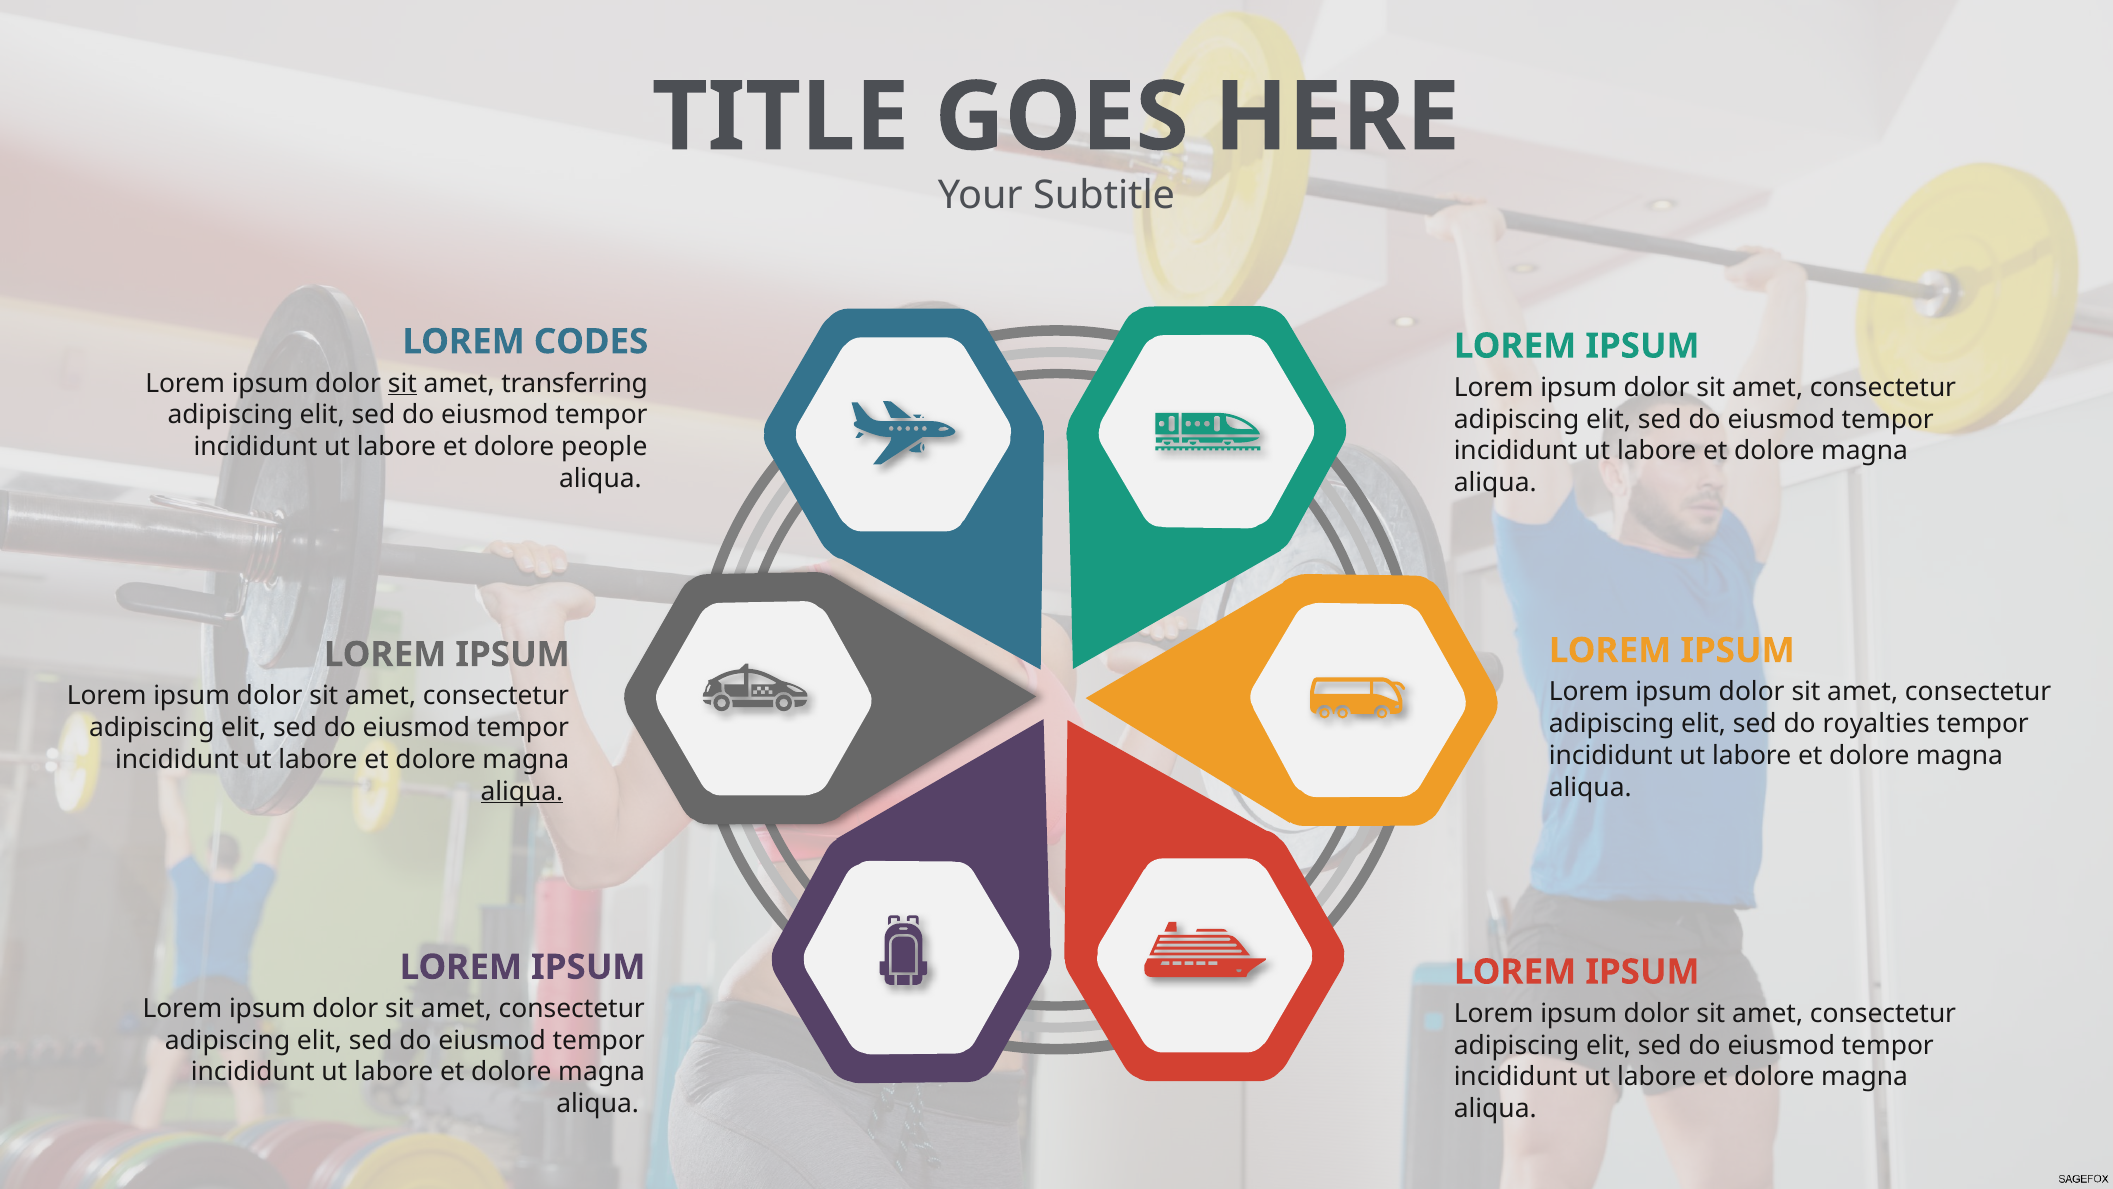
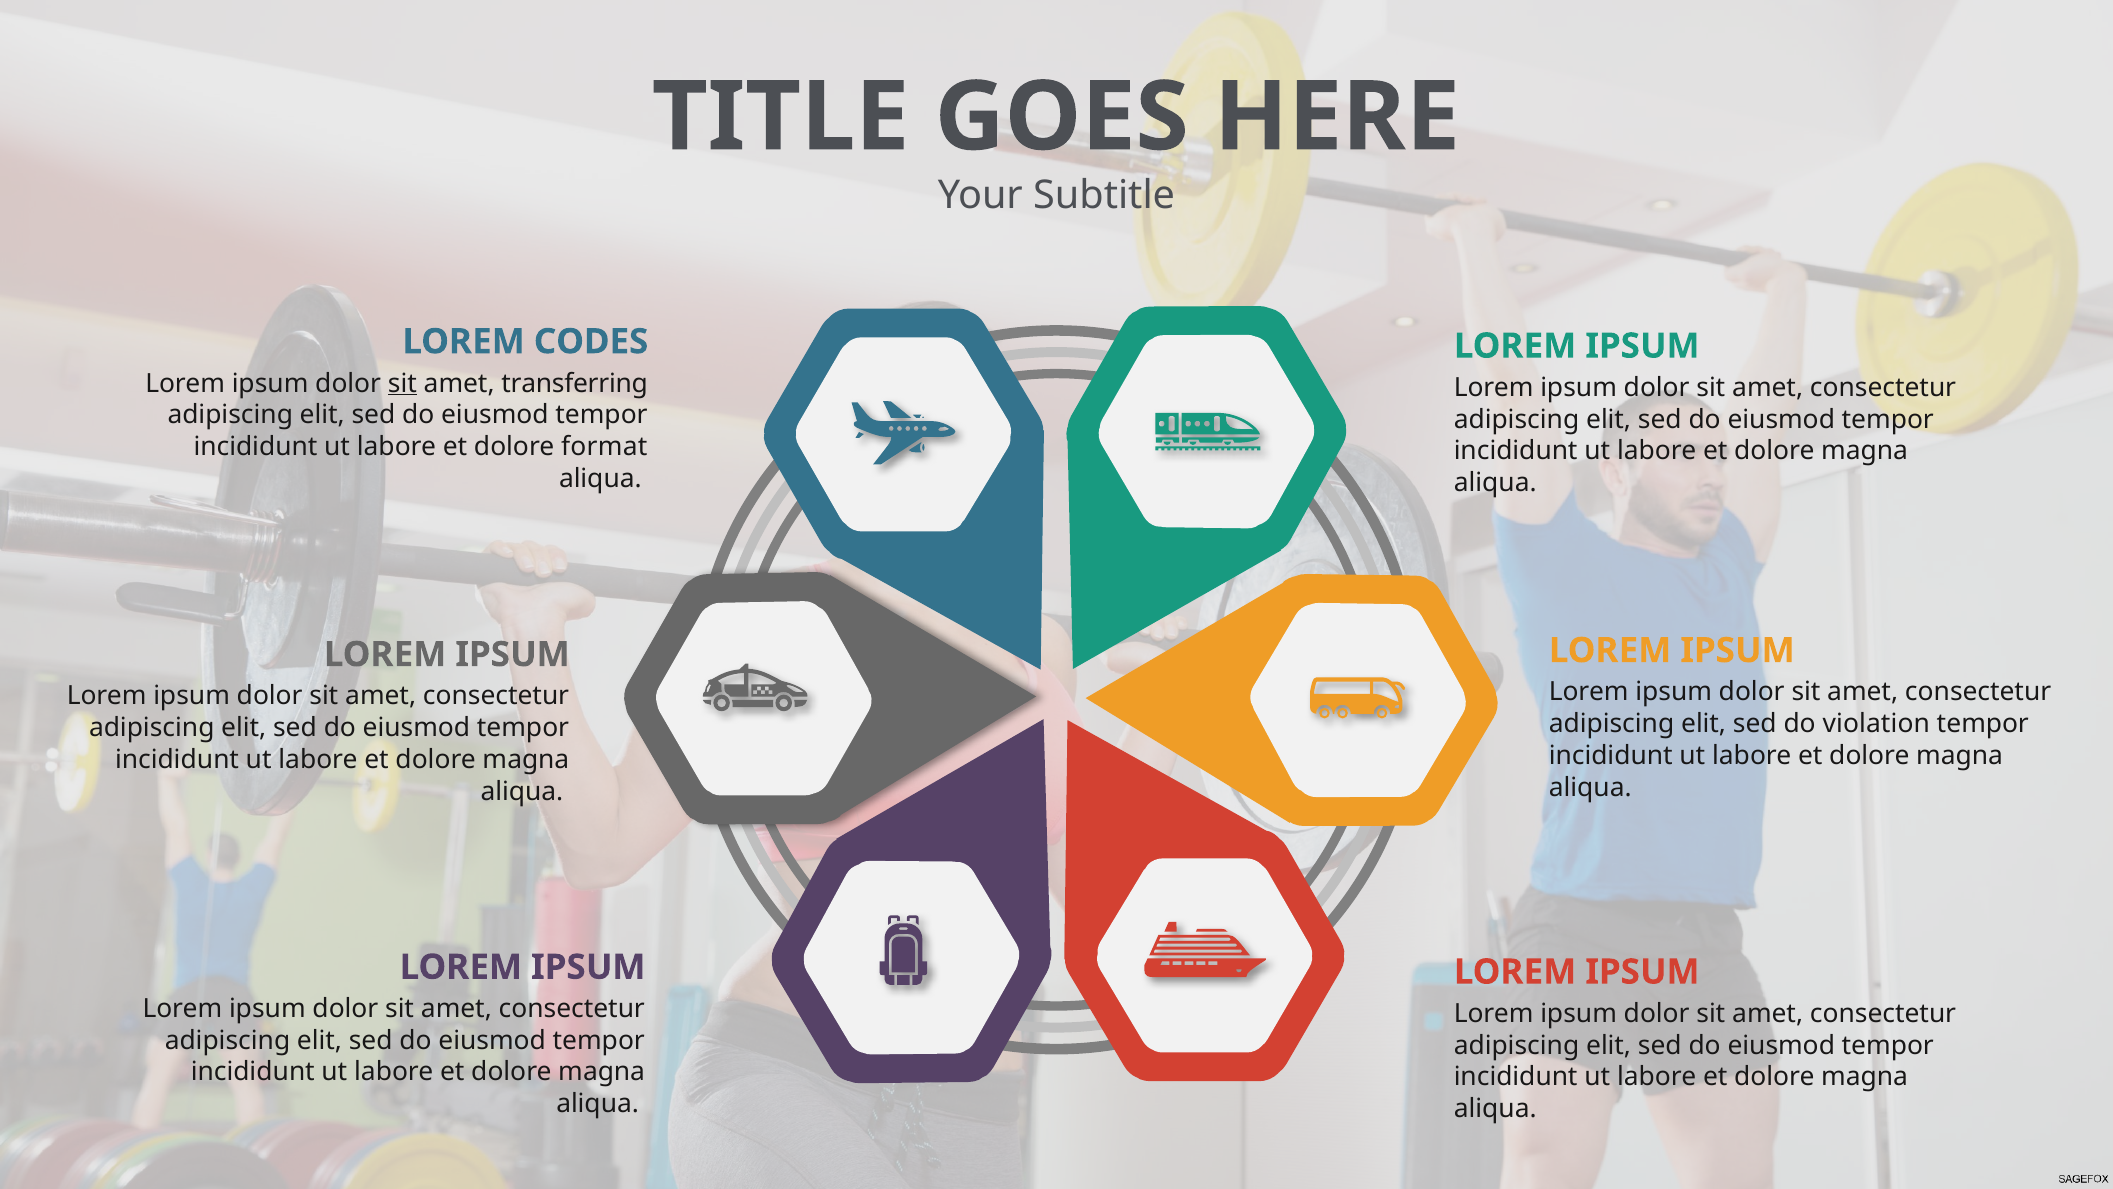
people: people -> format
royalties: royalties -> violation
aliqua at (522, 791) underline: present -> none
